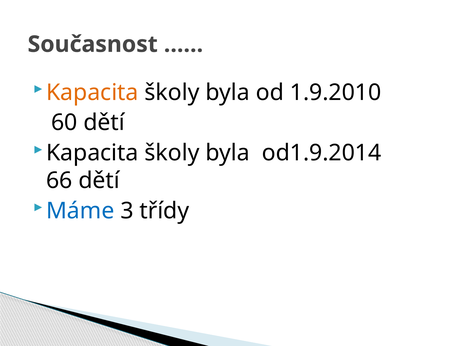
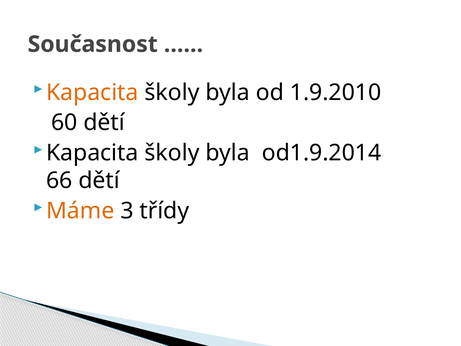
Máme colour: blue -> orange
